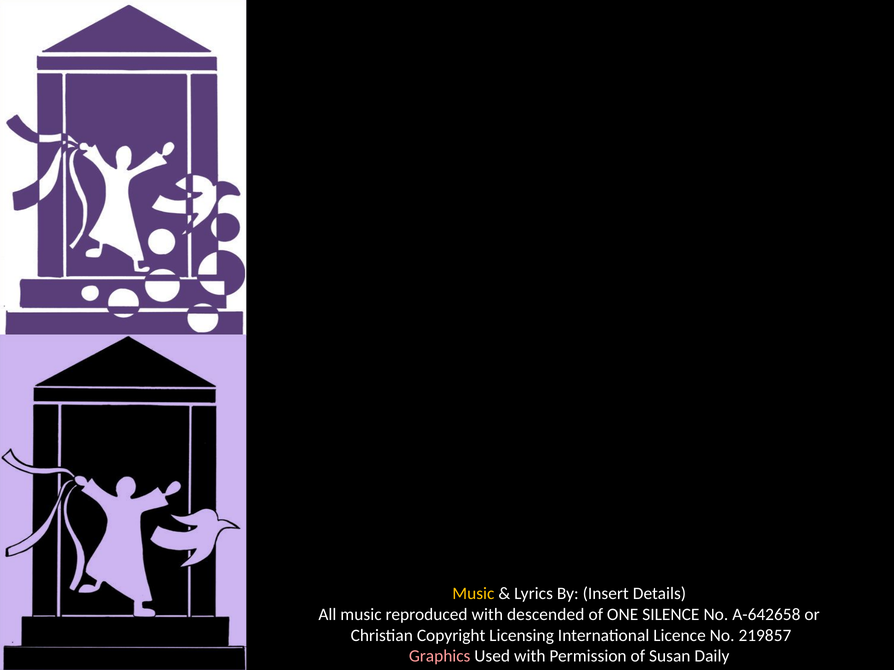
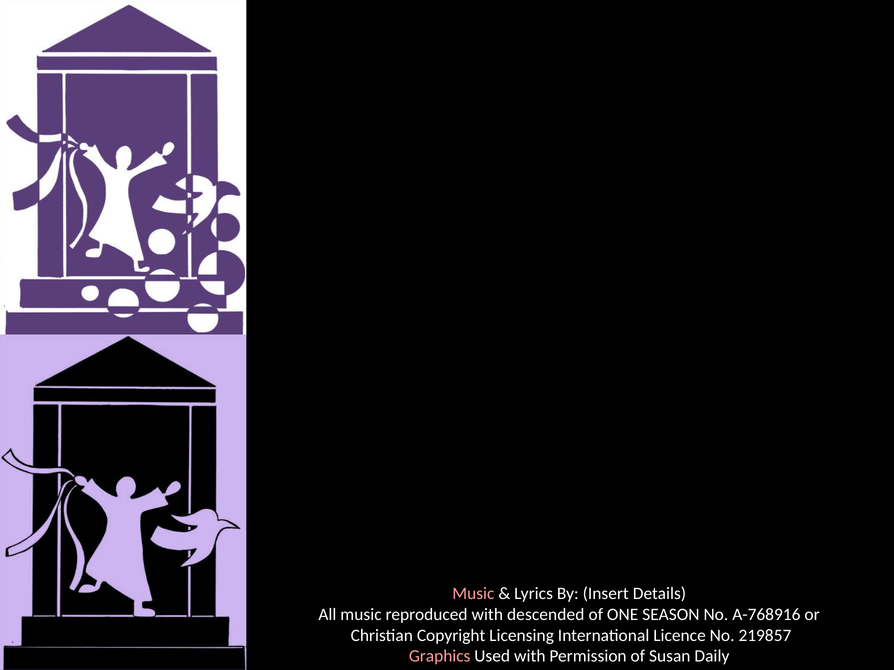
Music at (473, 594) colour: yellow -> pink
SILENCE: SILENCE -> SEASON
A-642658: A-642658 -> A-768916
